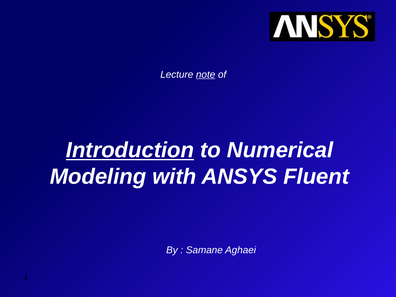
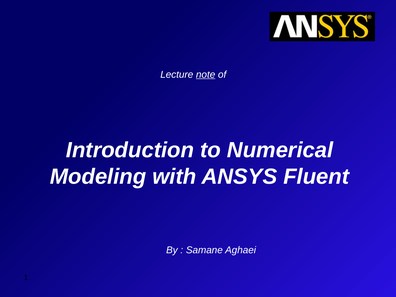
Introduction underline: present -> none
